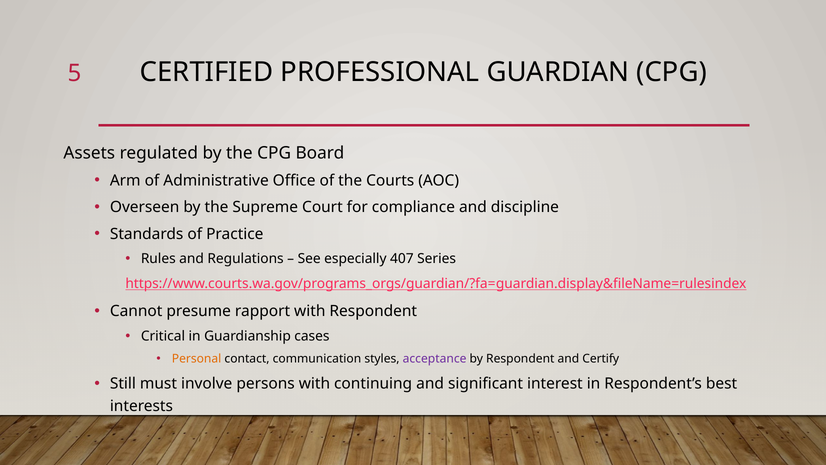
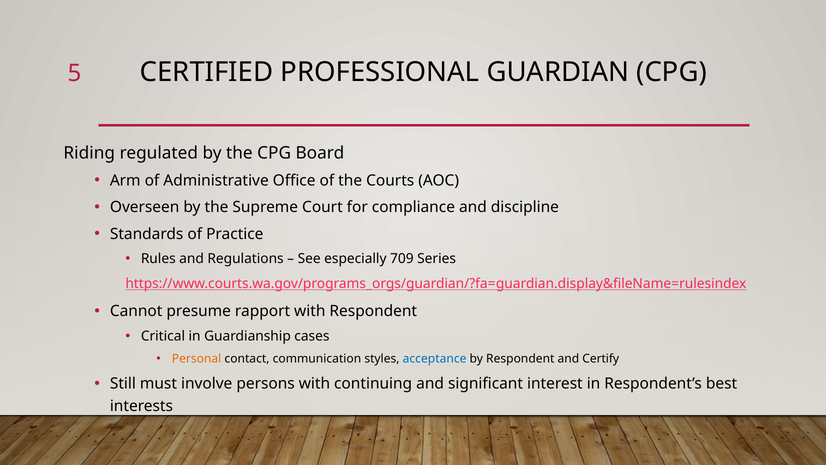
Assets: Assets -> Riding
407: 407 -> 709
acceptance colour: purple -> blue
